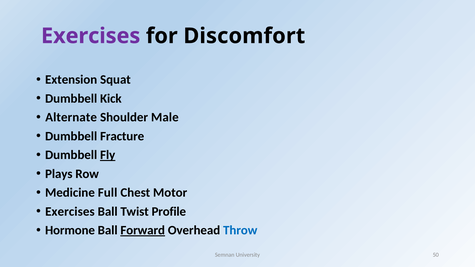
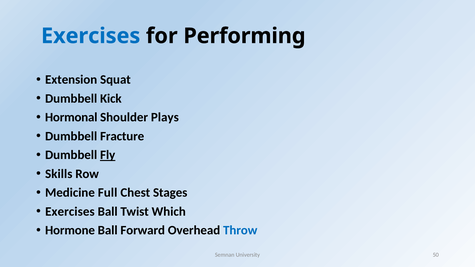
Exercises at (91, 36) colour: purple -> blue
Discomfort: Discomfort -> Performing
Alternate: Alternate -> Hormonal
Male: Male -> Plays
Plays: Plays -> Skills
Motor: Motor -> Stages
Profile: Profile -> Which
Forward underline: present -> none
